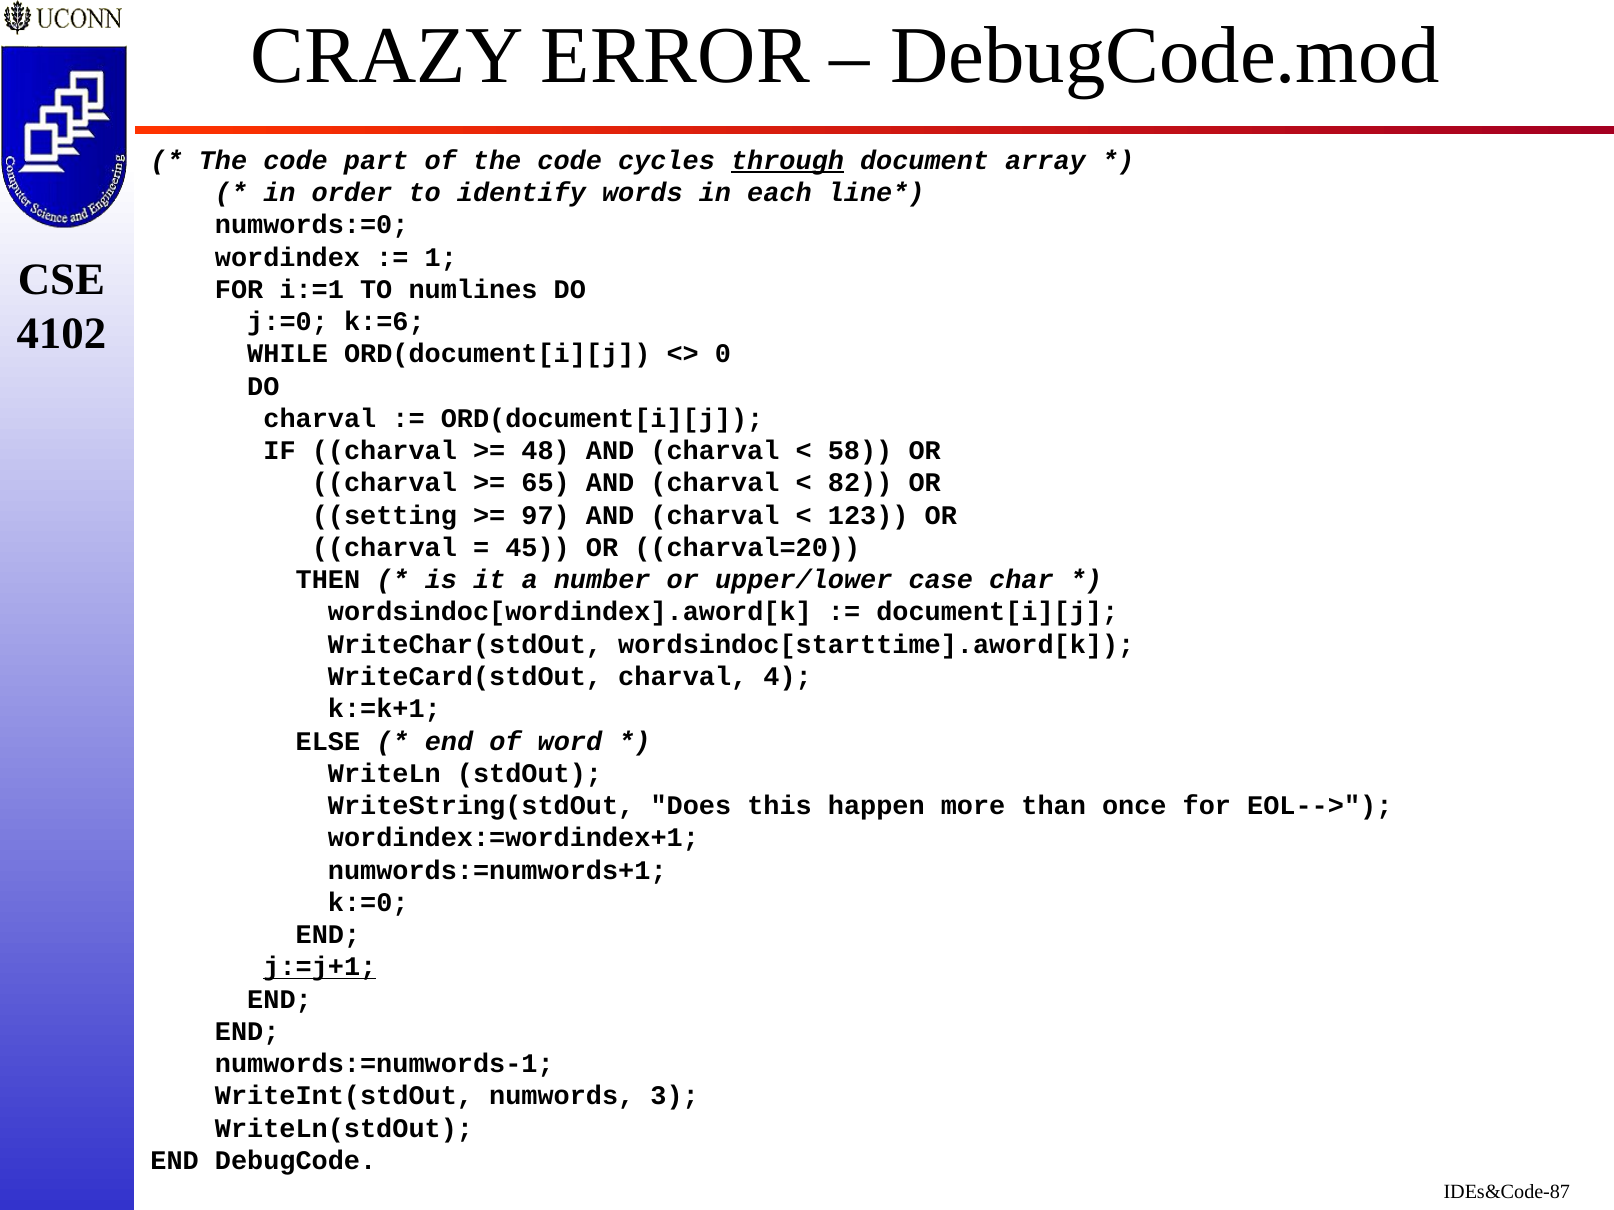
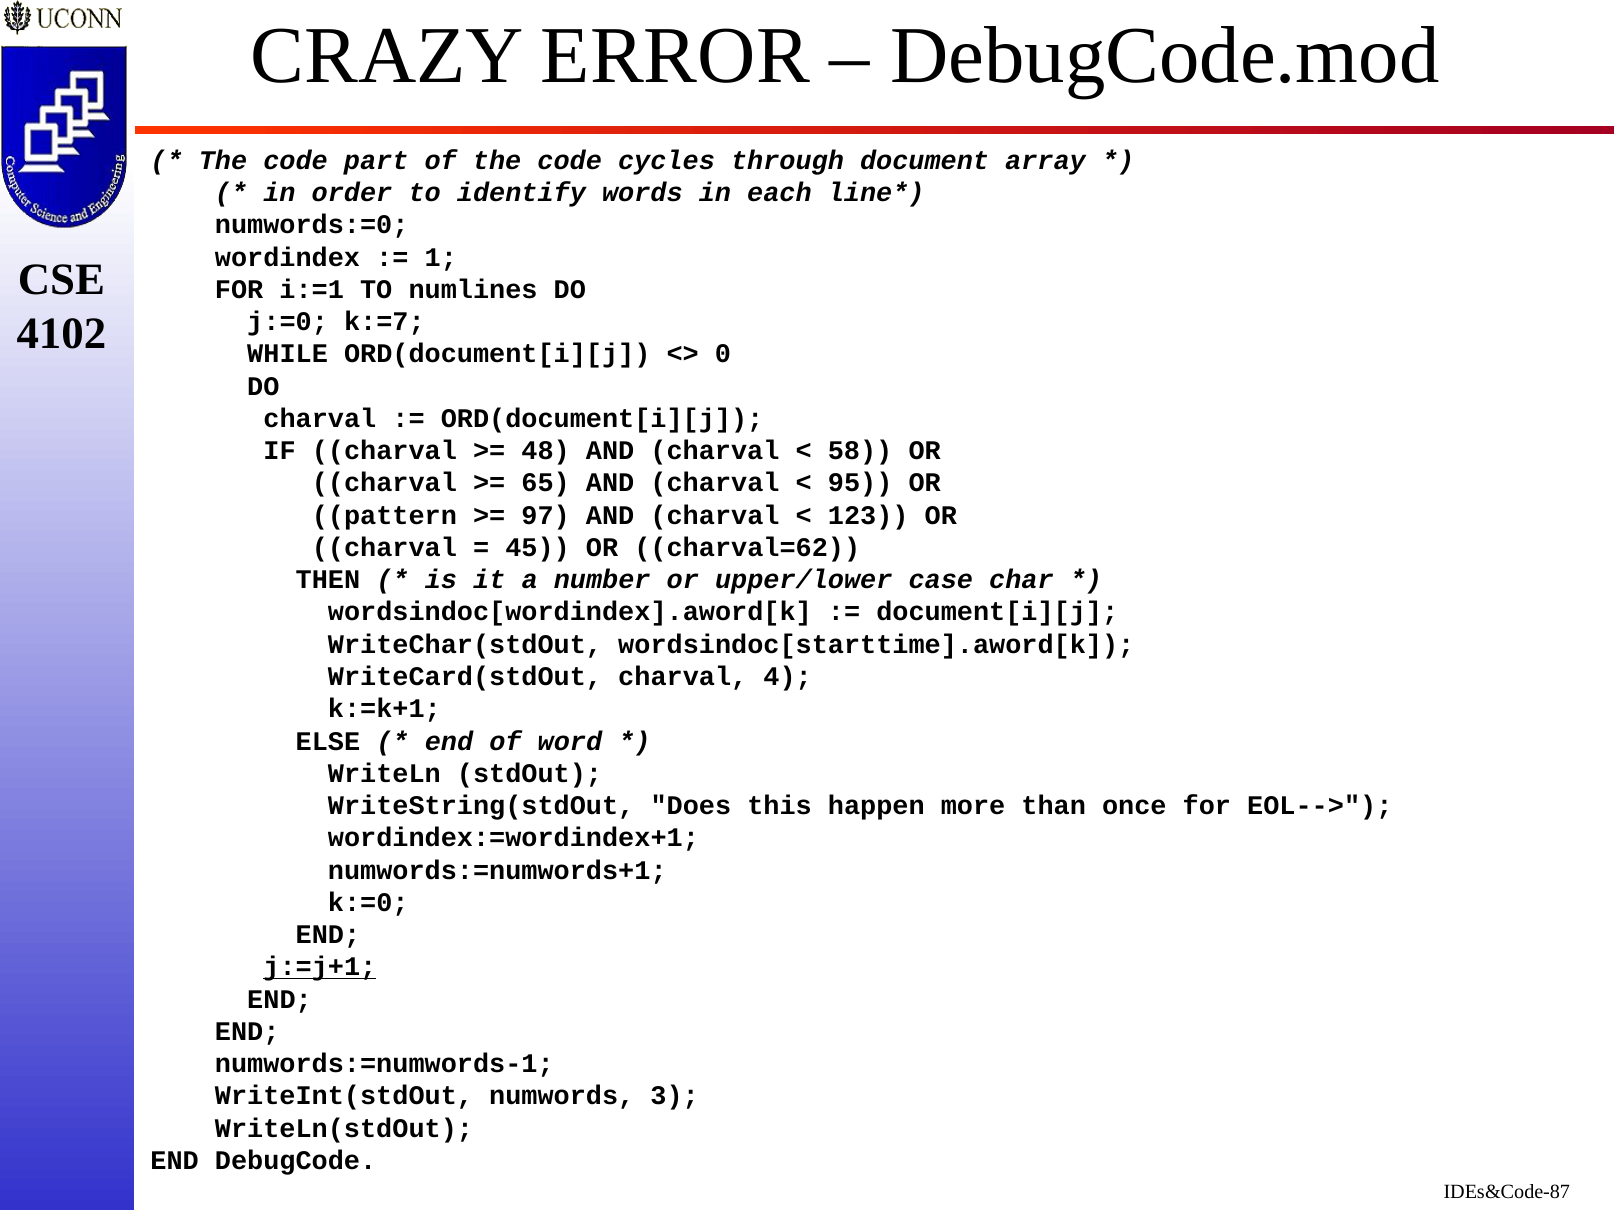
through underline: present -> none
k:=6: k:=6 -> k:=7
82: 82 -> 95
setting: setting -> pattern
charval=20: charval=20 -> charval=62
